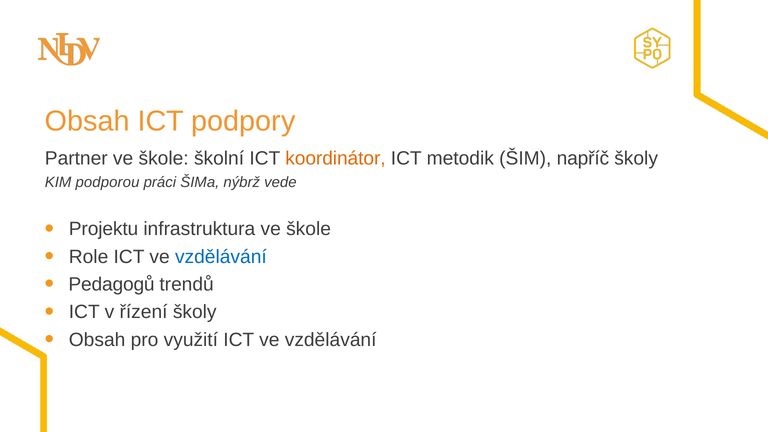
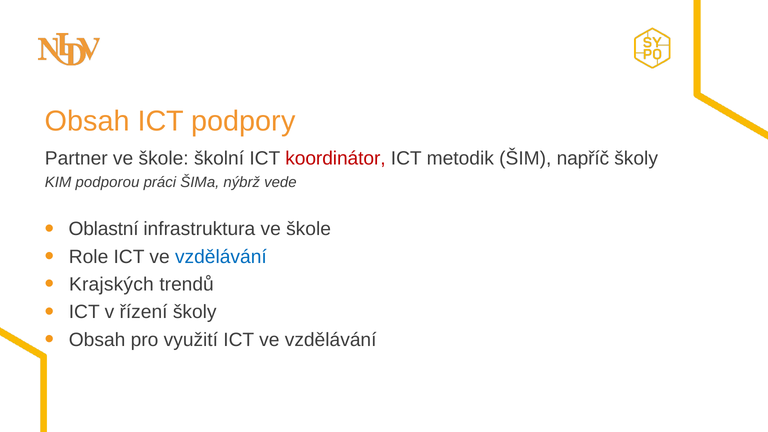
koordinátor colour: orange -> red
Projektu: Projektu -> Oblastní
Pedagogů: Pedagogů -> Krajských
